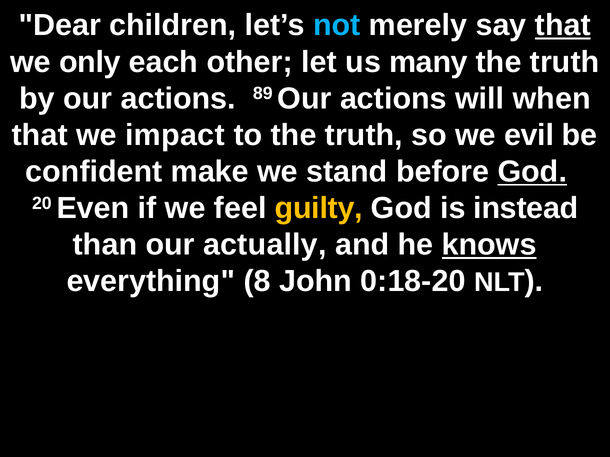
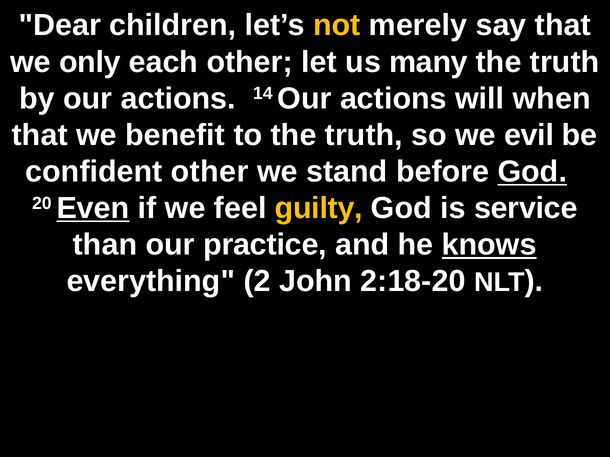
not colour: light blue -> yellow
that at (563, 25) underline: present -> none
89: 89 -> 14
impact: impact -> benefit
confident make: make -> other
Even underline: none -> present
instead: instead -> service
actually: actually -> practice
8: 8 -> 2
0:18-20: 0:18-20 -> 2:18-20
